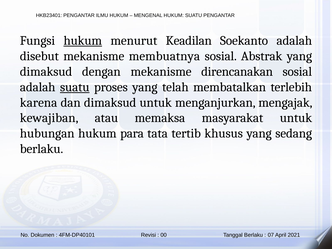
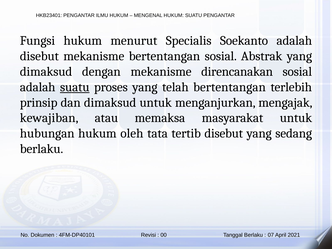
hukum at (83, 41) underline: present -> none
Keadilan: Keadilan -> Specialis
mekanisme membuatnya: membuatnya -> bertentangan
telah membatalkan: membatalkan -> bertentangan
karena: karena -> prinsip
para: para -> oleh
tertib khusus: khusus -> disebut
